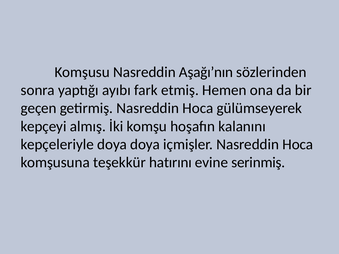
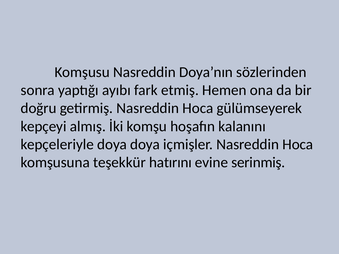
Aşağı’nın: Aşağı’nın -> Doya’nın
geçen: geçen -> doğru
